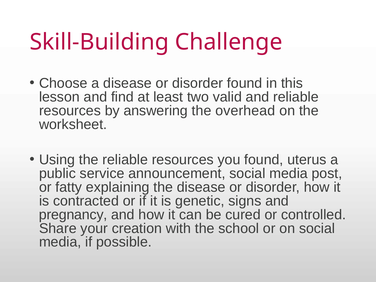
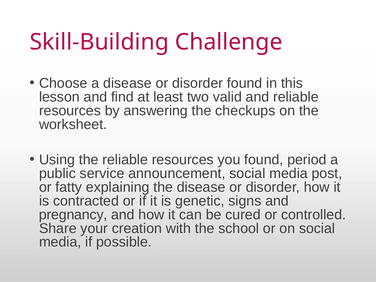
overhead: overhead -> checkups
uterus: uterus -> period
